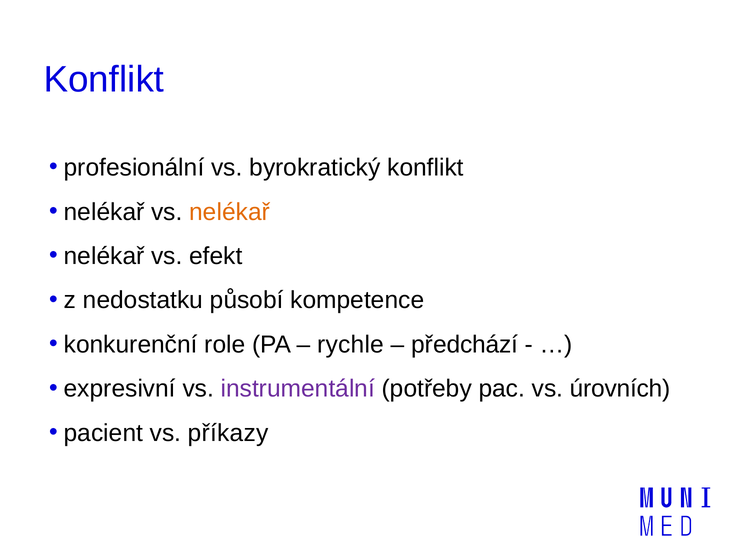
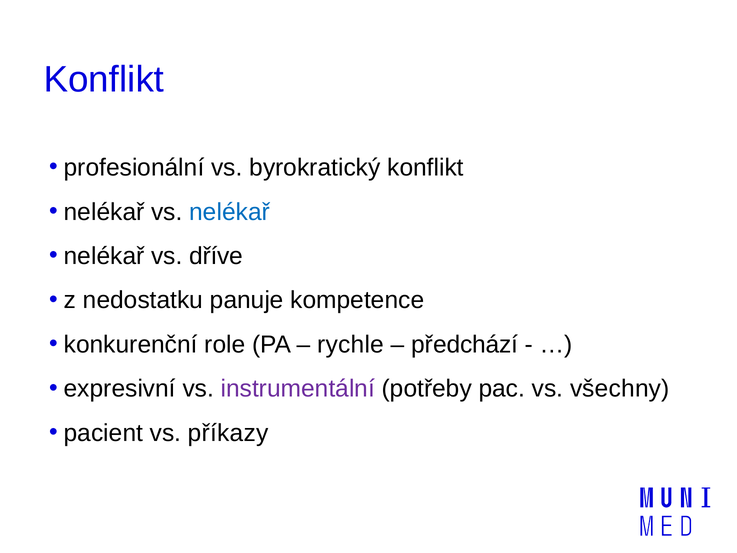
nelékař at (230, 212) colour: orange -> blue
efekt: efekt -> dříve
působí: působí -> panuje
úrovních: úrovních -> všechny
